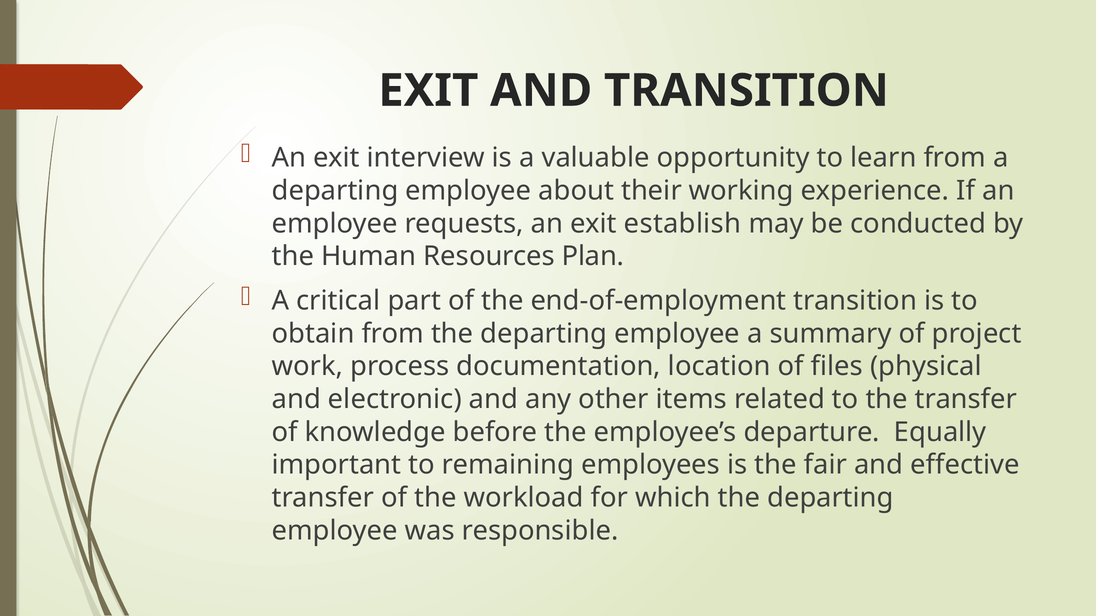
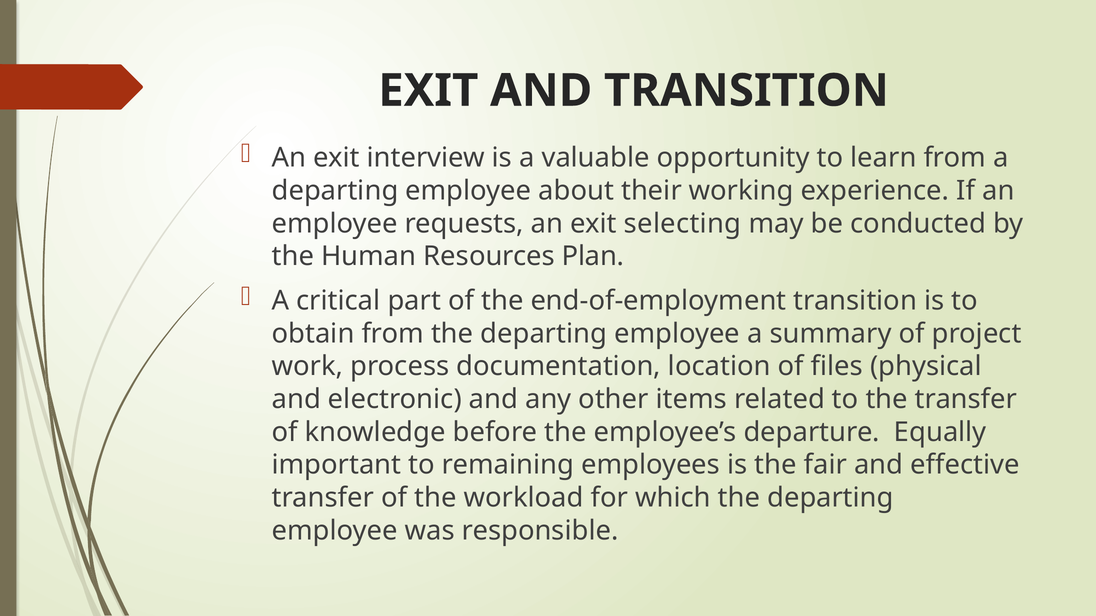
establish: establish -> selecting
